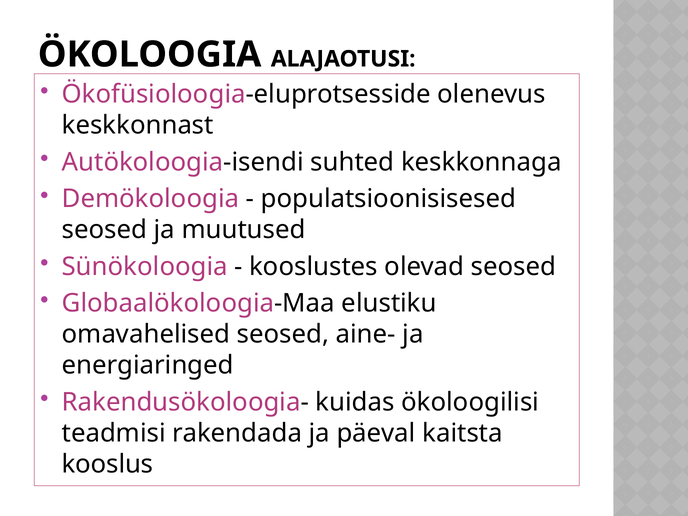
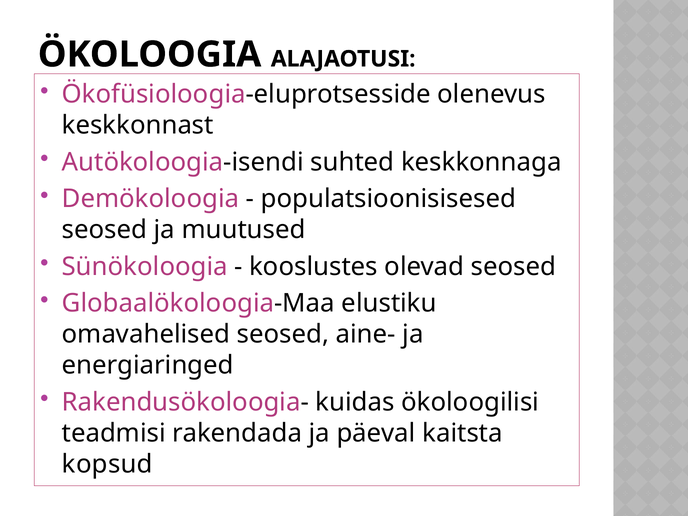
kooslus: kooslus -> kopsud
